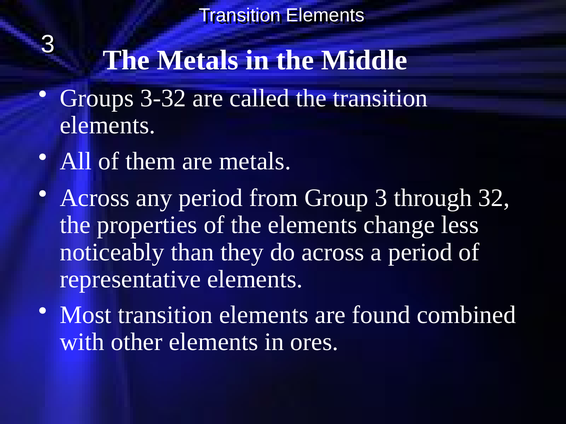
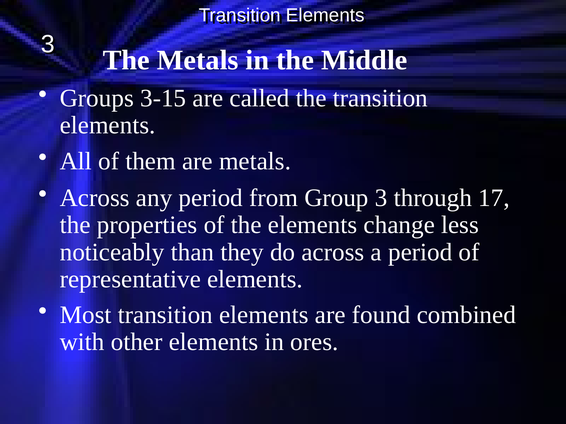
3-32: 3-32 -> 3-15
32: 32 -> 17
